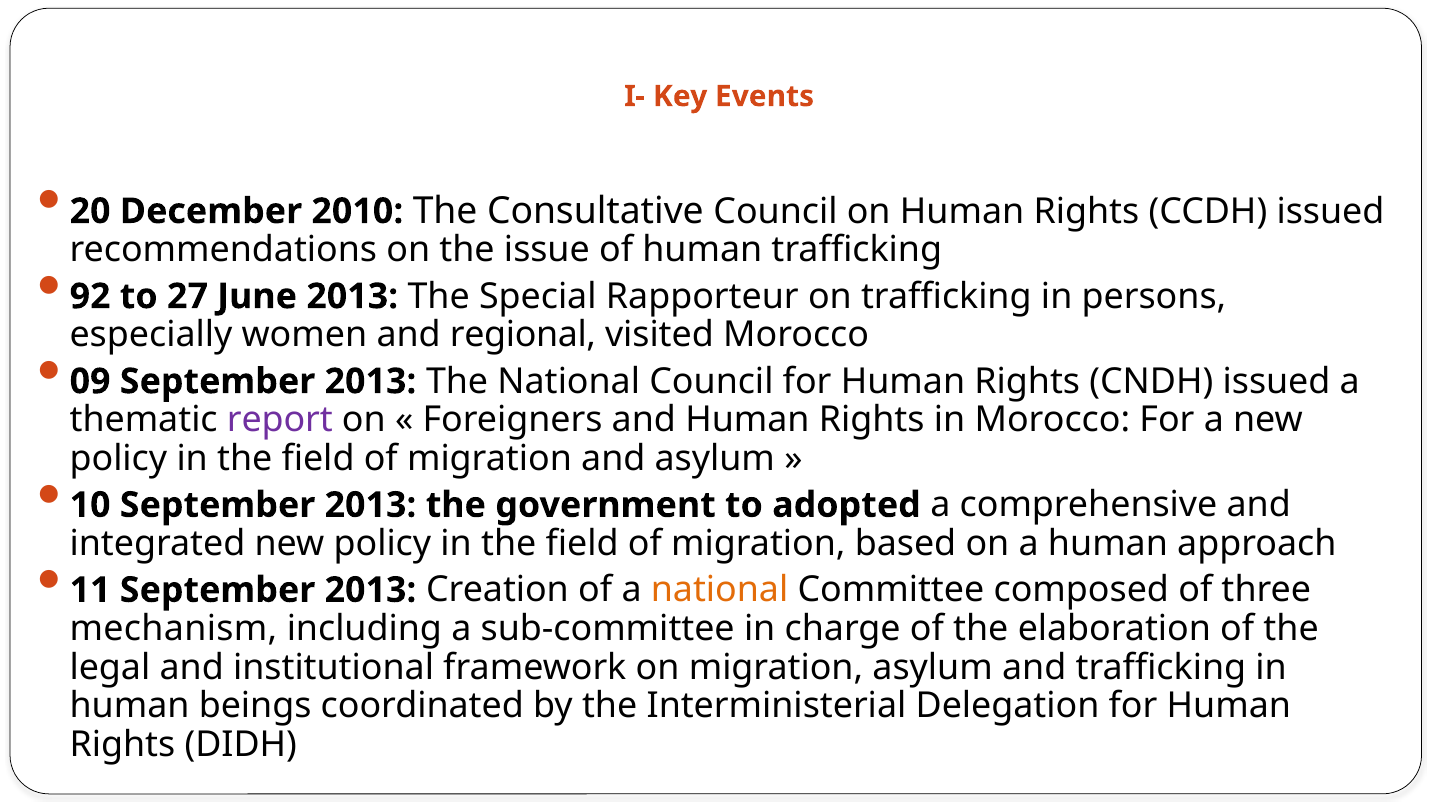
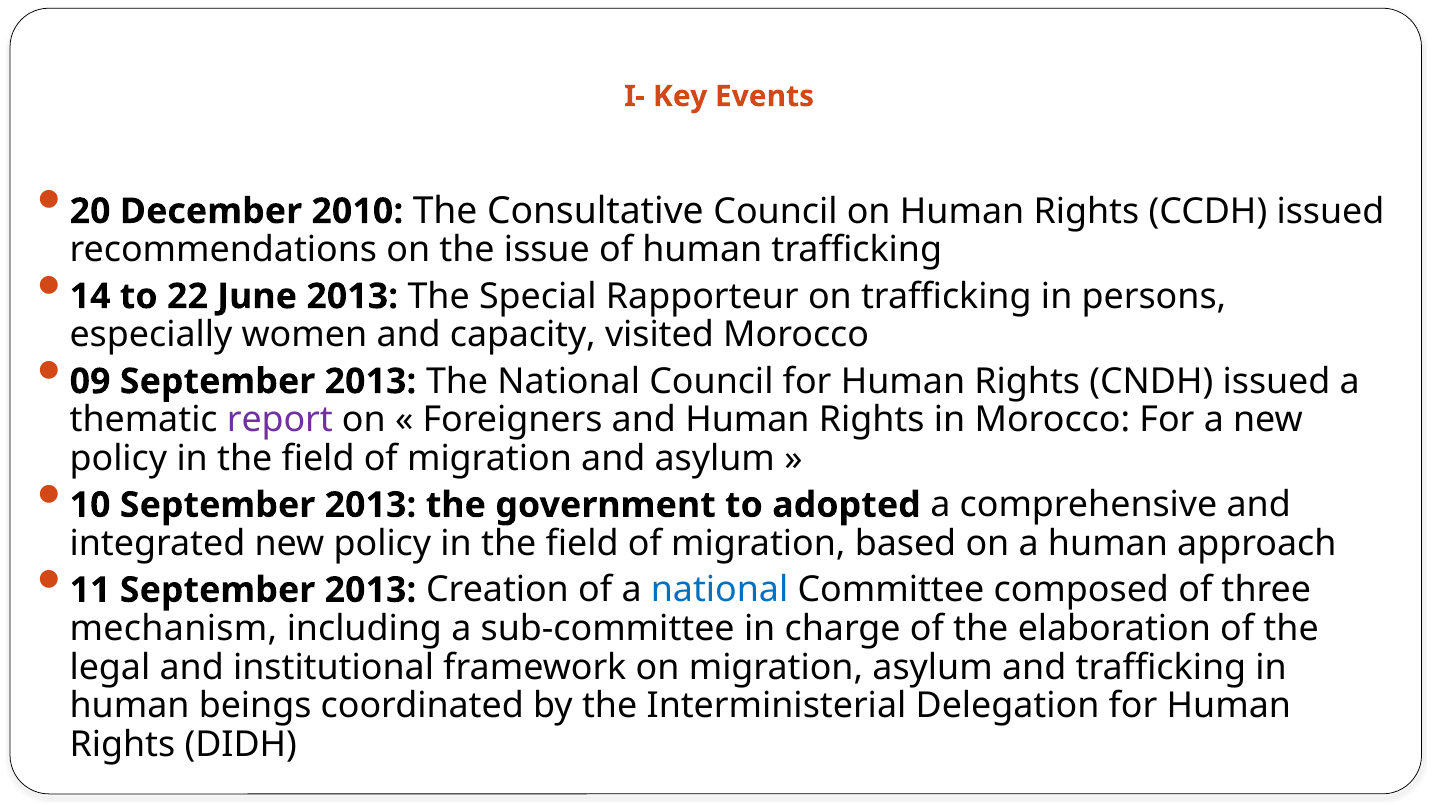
92: 92 -> 14
27: 27 -> 22
regional: regional -> capacity
national at (720, 590) colour: orange -> blue
